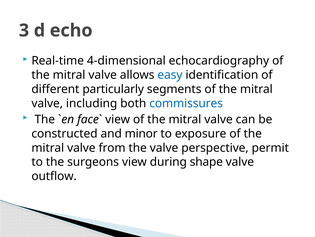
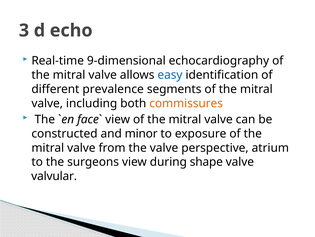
4-dimensional: 4-dimensional -> 9-dimensional
particularly: particularly -> prevalence
commissures colour: blue -> orange
permit: permit -> atrium
outflow: outflow -> valvular
